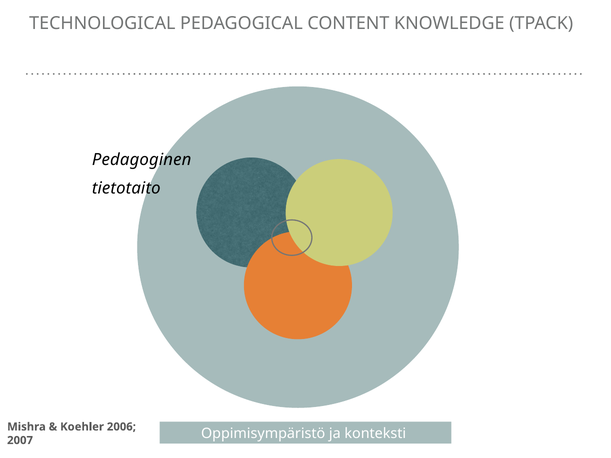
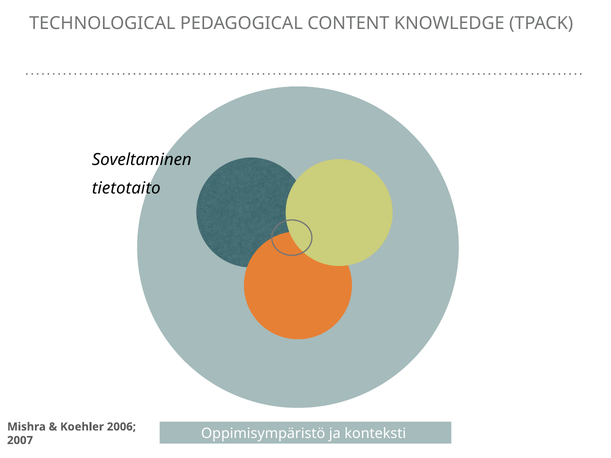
Pedagoginen: Pedagoginen -> Soveltaminen
